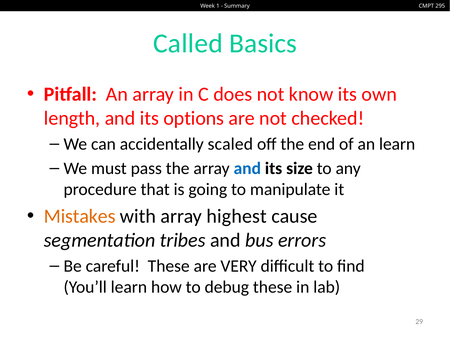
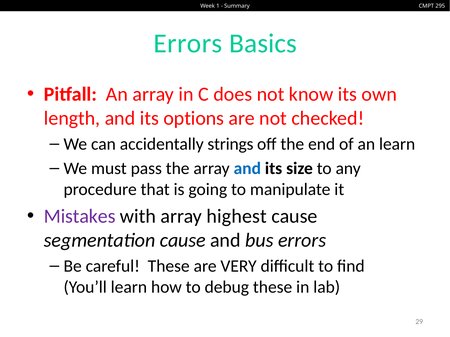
Called at (188, 44): Called -> Errors
scaled: scaled -> strings
Mistakes colour: orange -> purple
segmentation tribes: tribes -> cause
